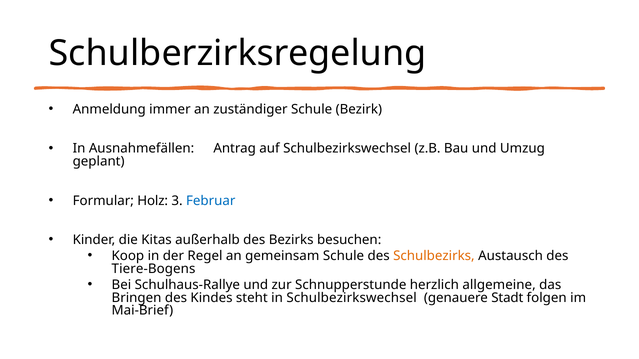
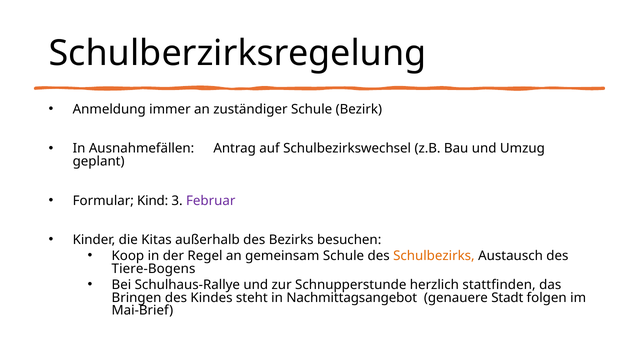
Holz: Holz -> Kind
Februar colour: blue -> purple
allgemeine: allgemeine -> stattfinden
in Schulbezirkswechsel: Schulbezirkswechsel -> Nachmittagsangebot
